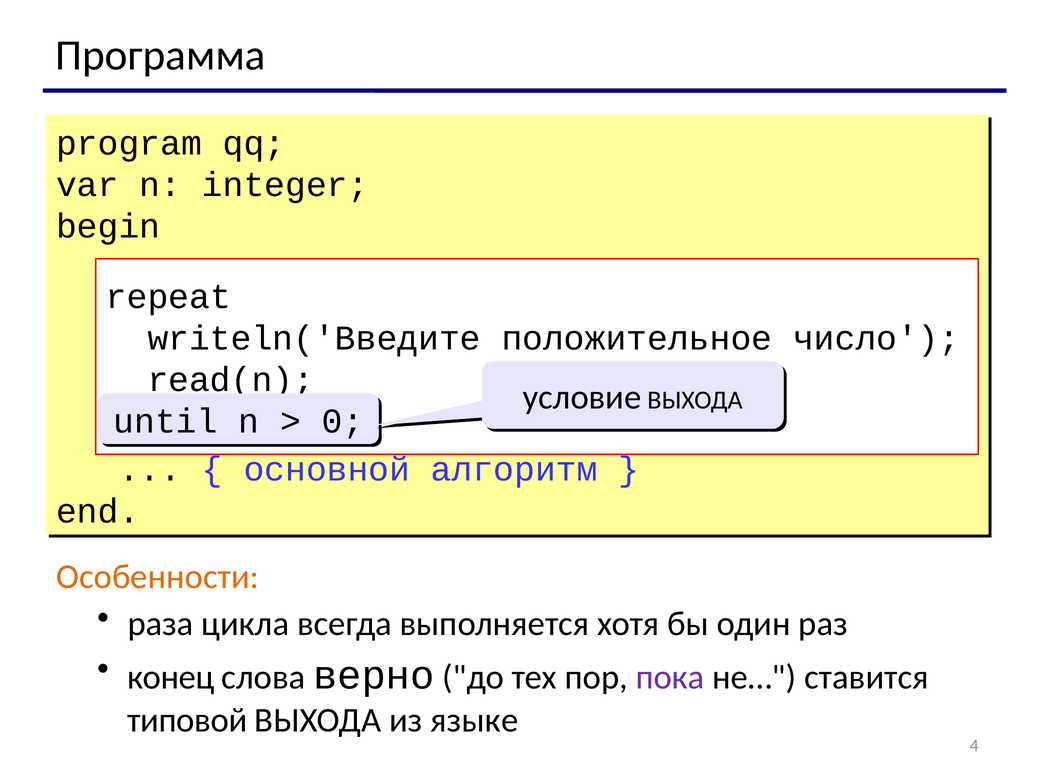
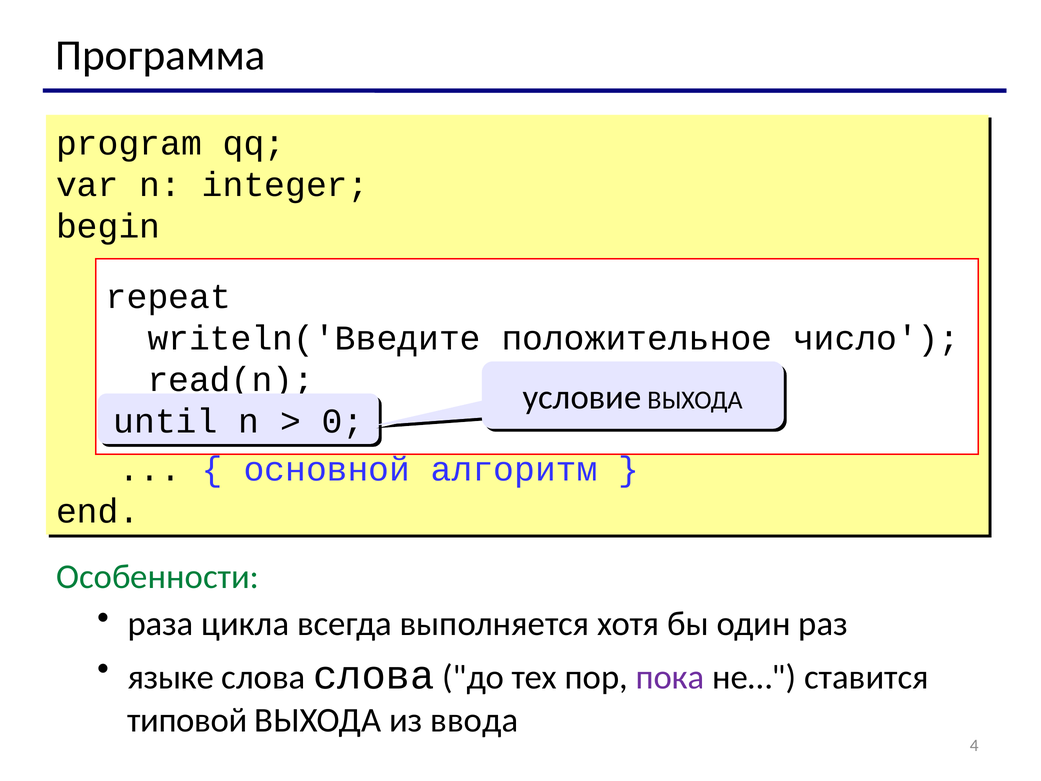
Особенности colour: orange -> green
конец: конец -> языке
слова верно: верно -> слова
языке: языке -> ввода
